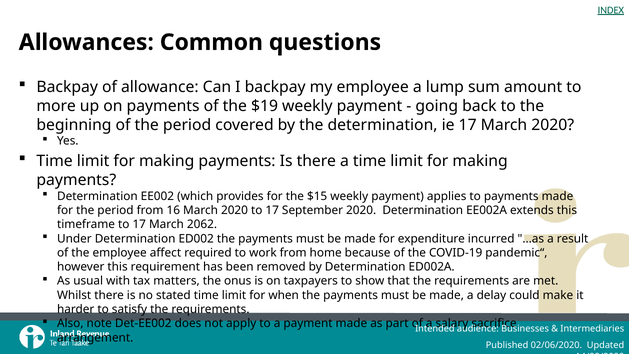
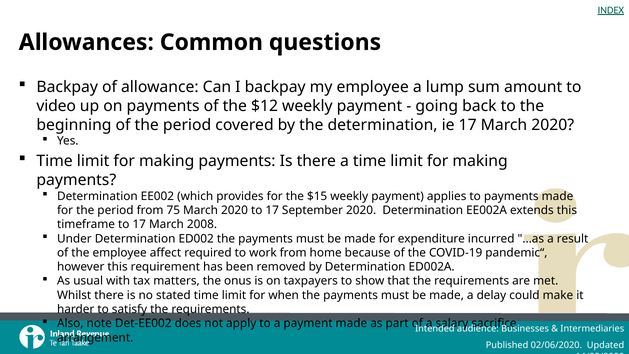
more: more -> video
$19: $19 -> $12
16: 16 -> 75
2062: 2062 -> 2008
